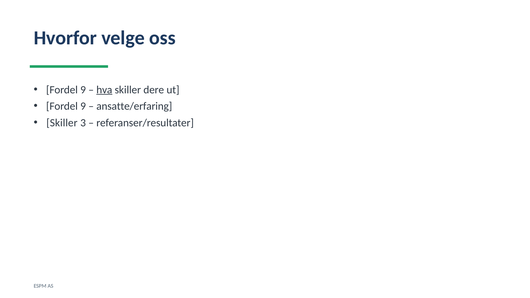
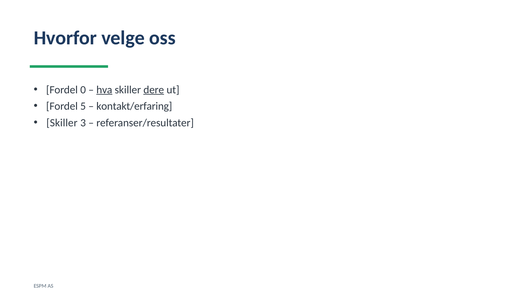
9 at (83, 90): 9 -> 0
dere underline: none -> present
9 at (83, 106): 9 -> 5
ansatte/erfaring: ansatte/erfaring -> kontakt/erfaring
